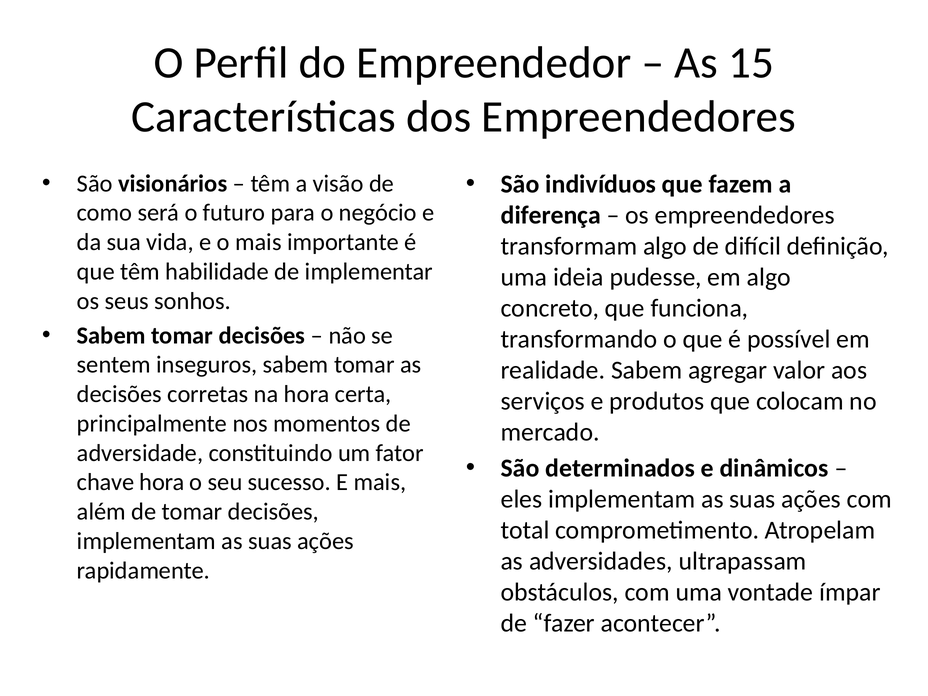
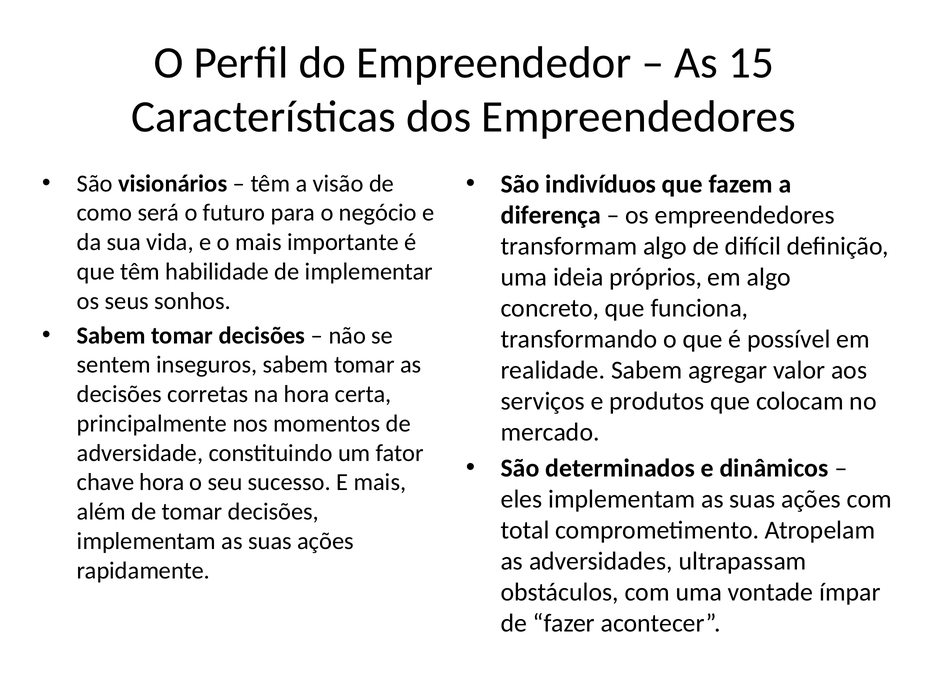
pudesse: pudesse -> próprios
